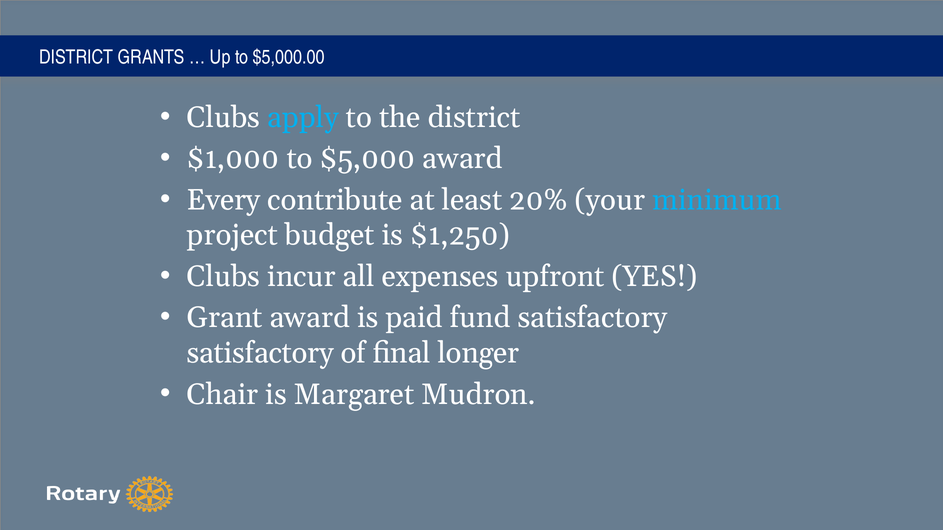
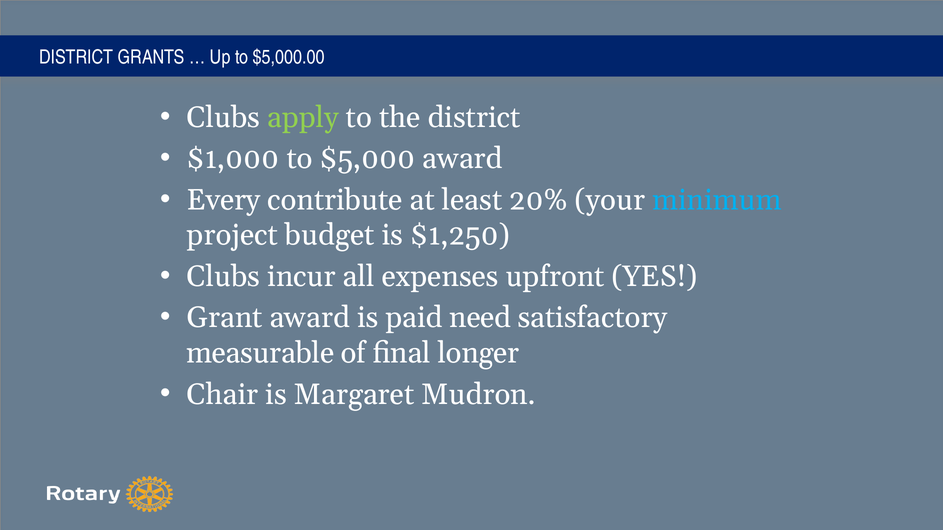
apply colour: light blue -> light green
fund: fund -> need
satisfactory at (260, 353): satisfactory -> measurable
